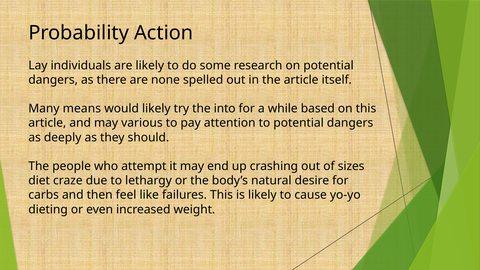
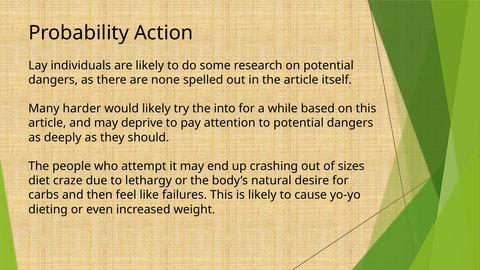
means: means -> harder
various: various -> deprive
